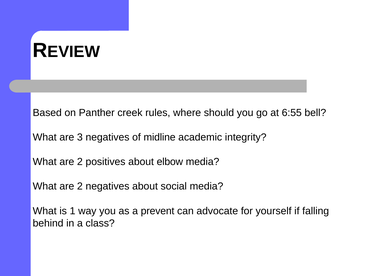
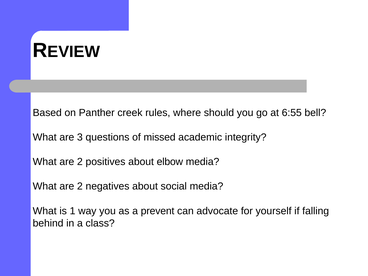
3 negatives: negatives -> questions
midline: midline -> missed
